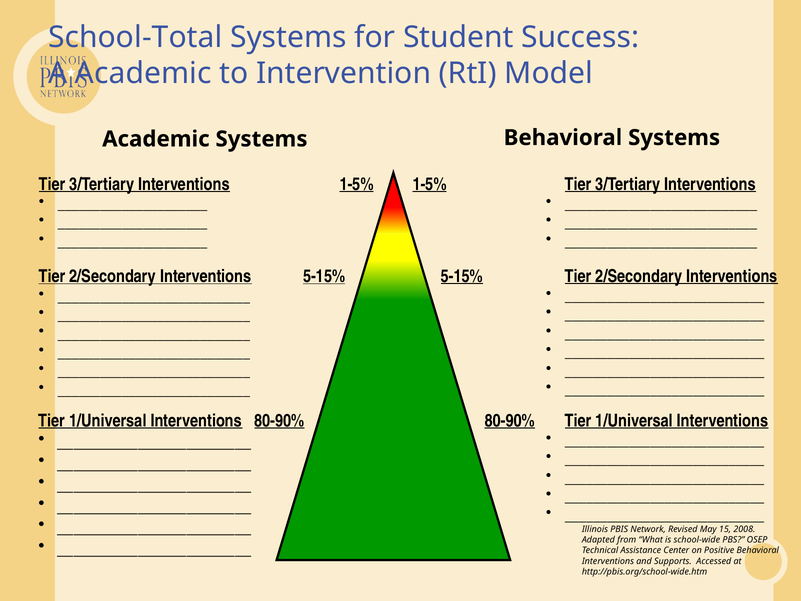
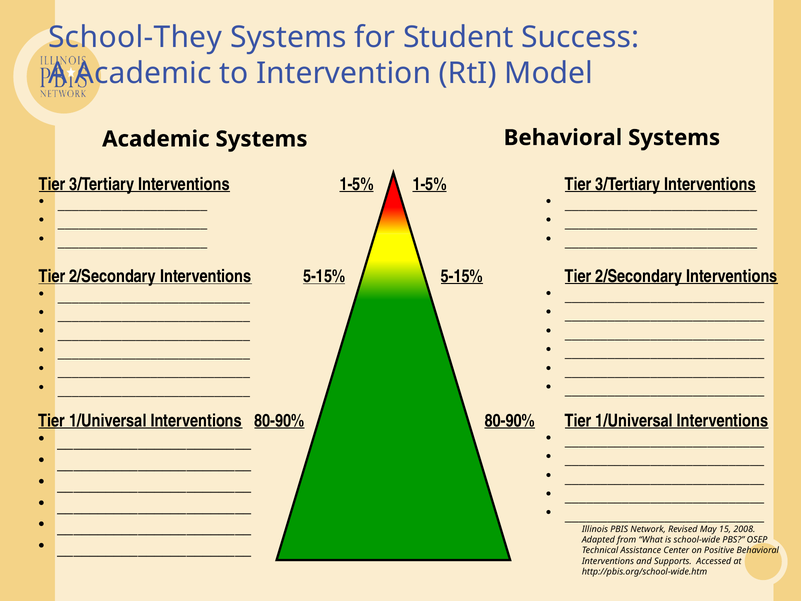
School-Total: School-Total -> School-They
